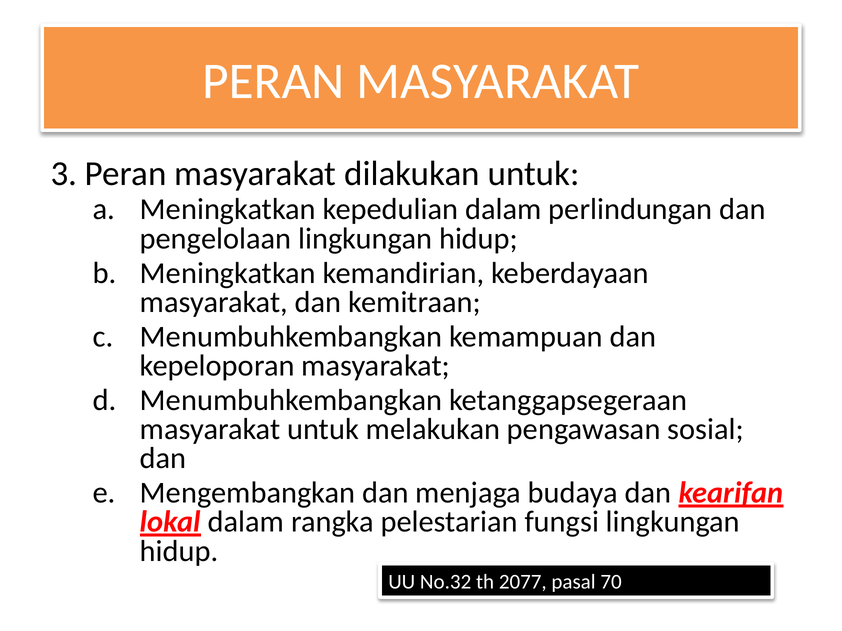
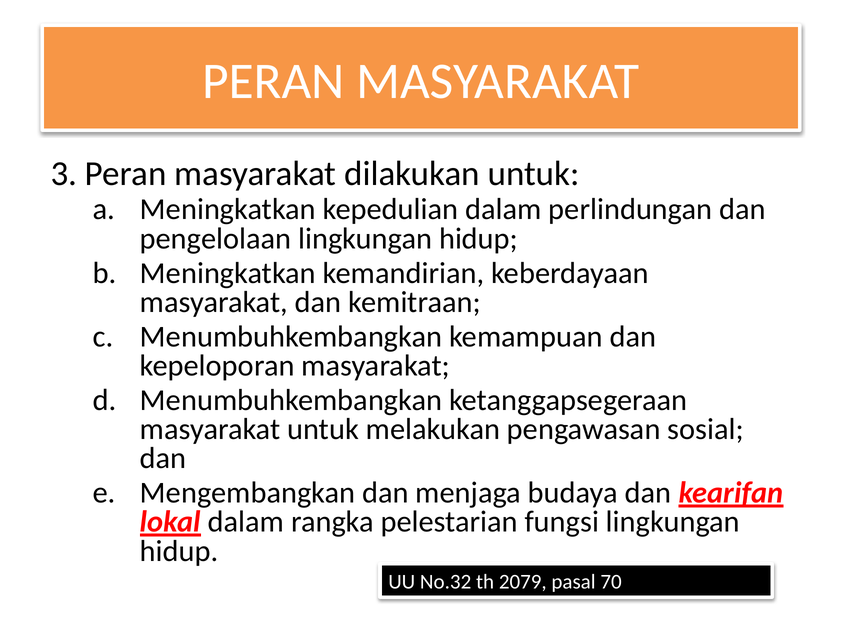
2077: 2077 -> 2079
